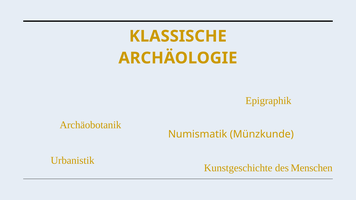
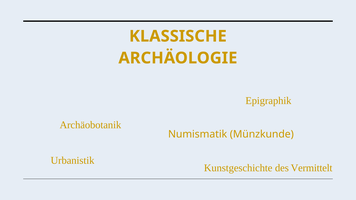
Menschen: Menschen -> Vermittelt
